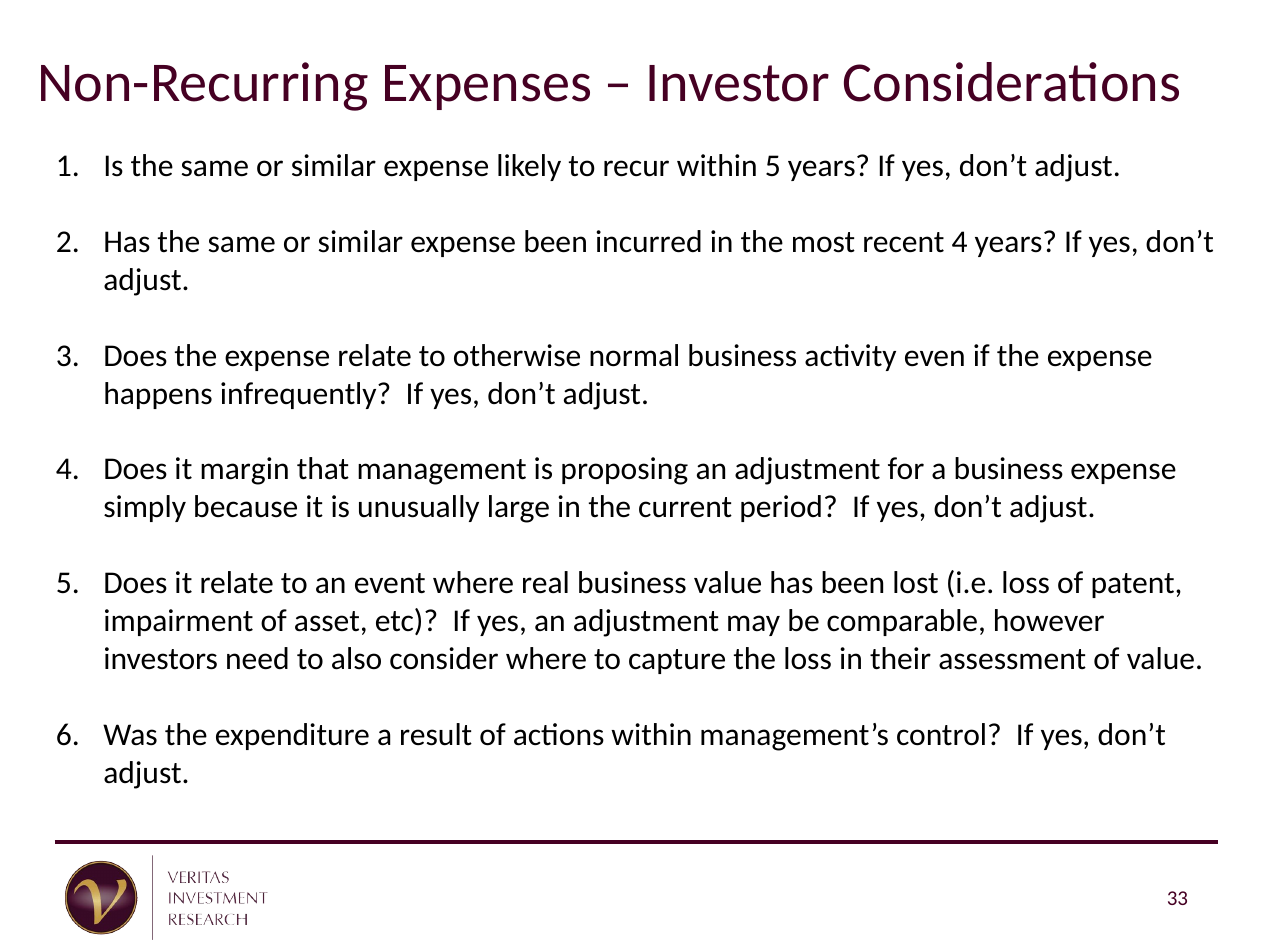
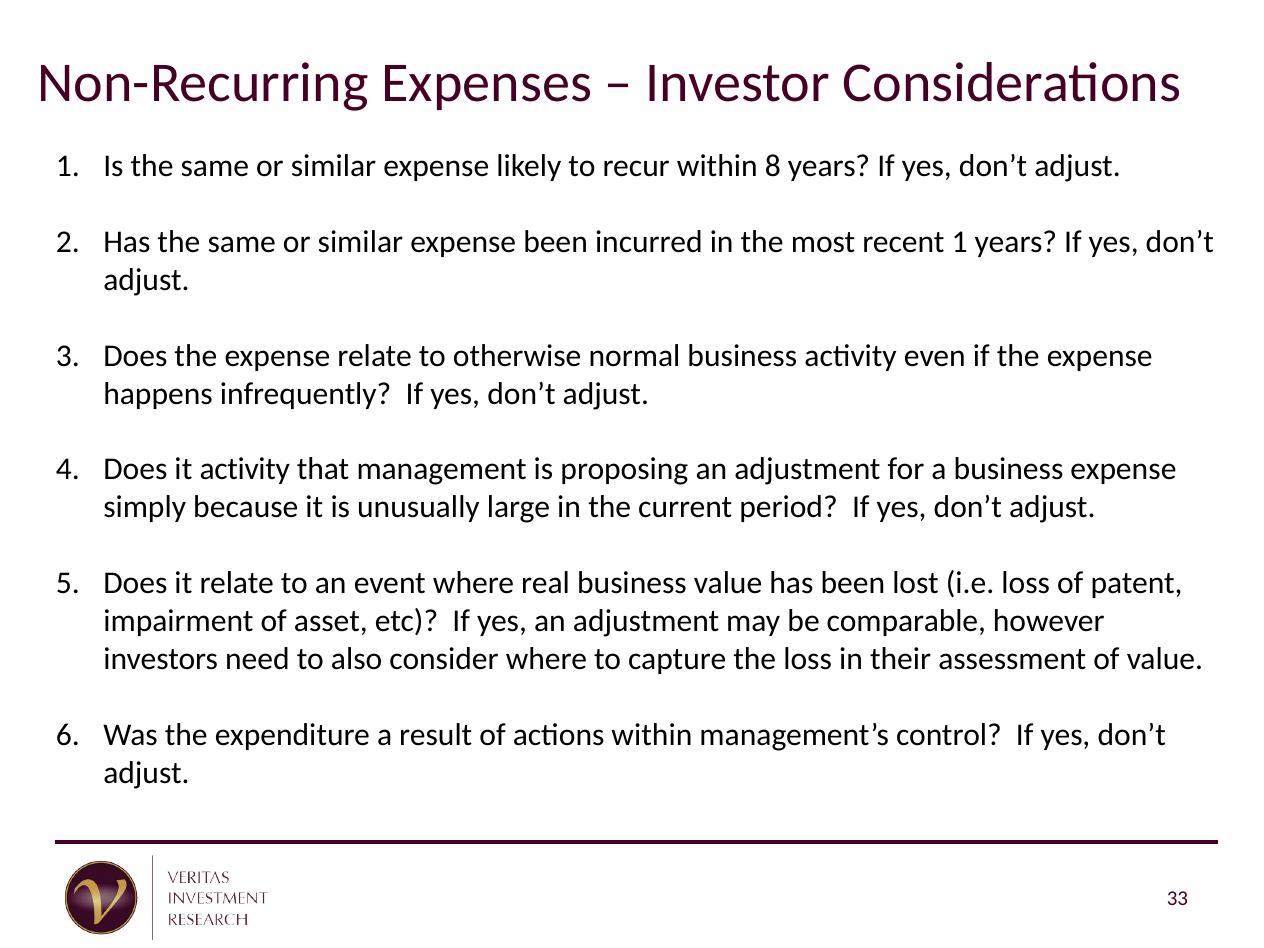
within 5: 5 -> 8
recent 4: 4 -> 1
it margin: margin -> activity
